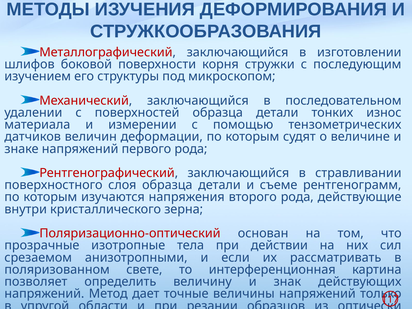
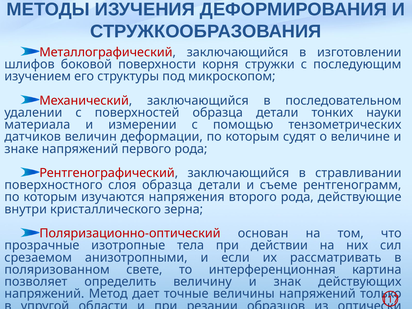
износ: износ -> науки
